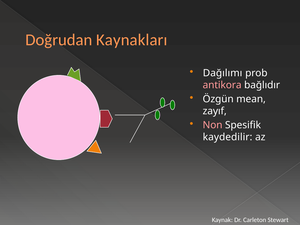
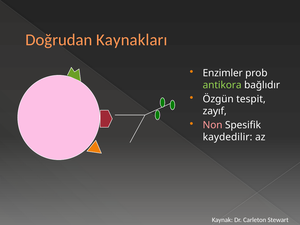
Dağılımı: Dağılımı -> Enzimler
antikora colour: pink -> light green
mean: mean -> tespit
